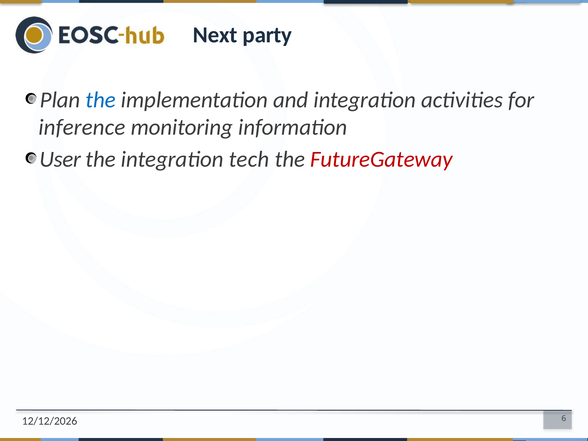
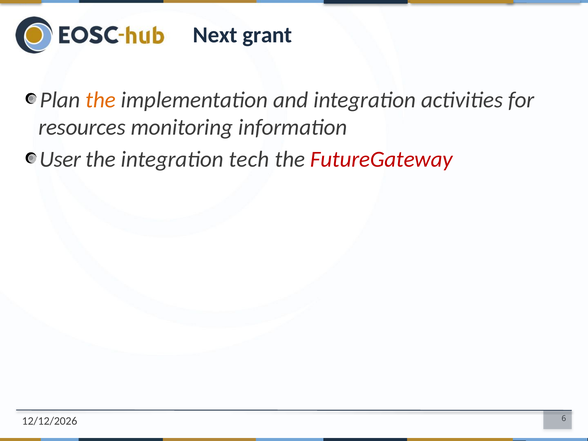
party: party -> grant
the at (101, 100) colour: blue -> orange
inference: inference -> resources
